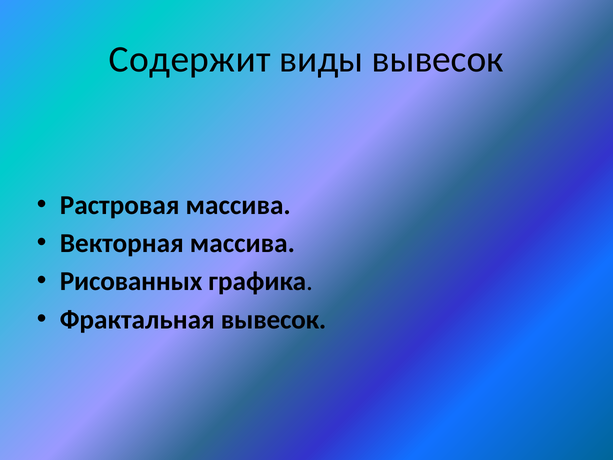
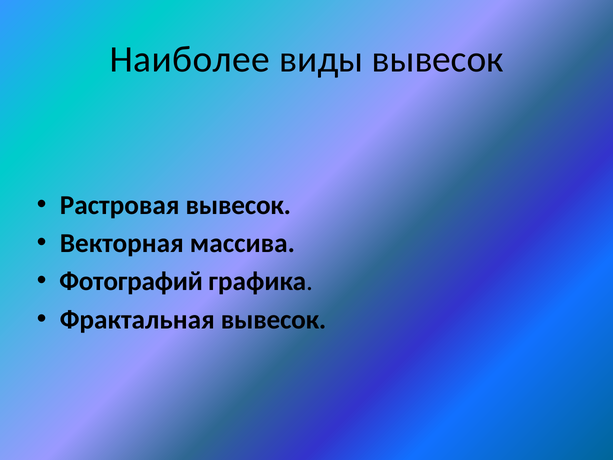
Содержит: Содержит -> Наиболее
Растровая массива: массива -> вывесок
Рисованных: Рисованных -> Фотографий
